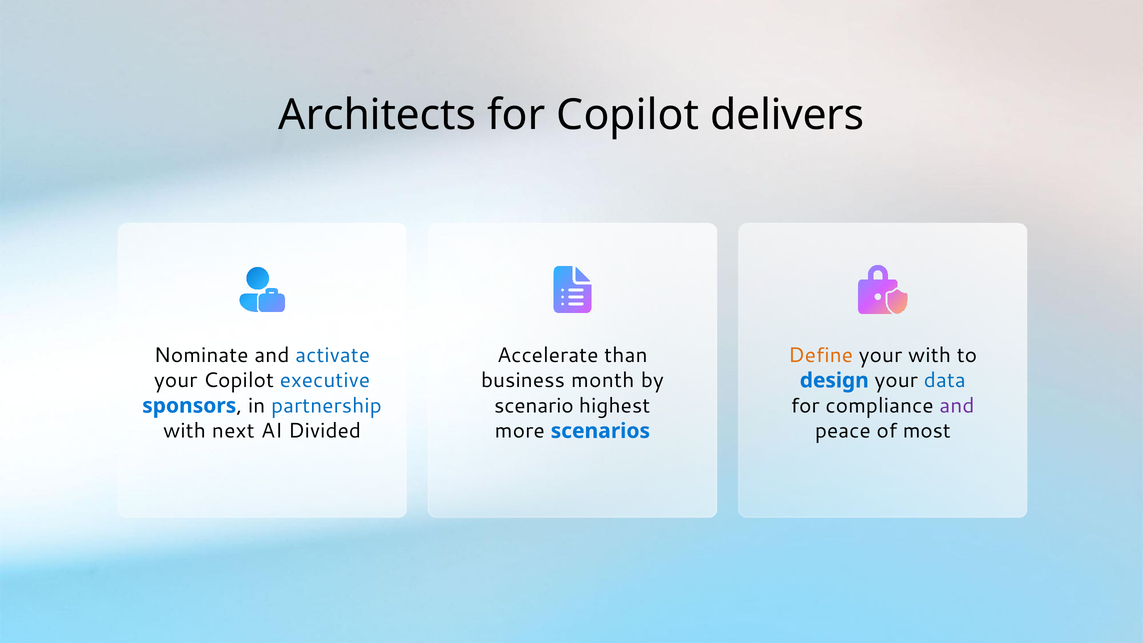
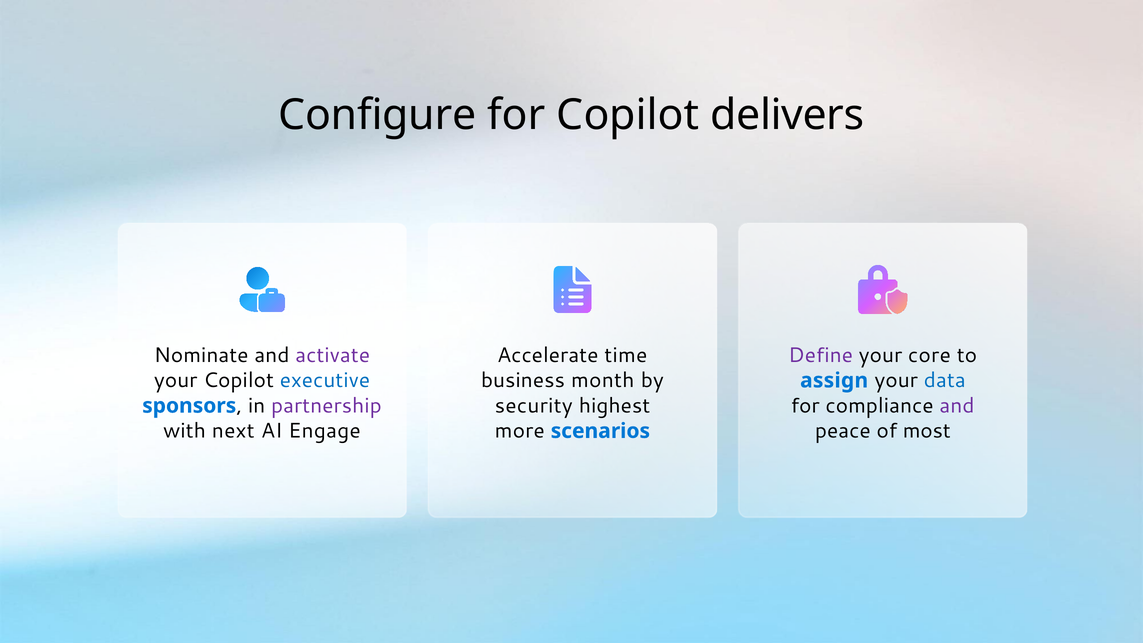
Architects: Architects -> Configure
activate colour: blue -> purple
than: than -> time
Define colour: orange -> purple
your with: with -> core
design: design -> assign
scenario: scenario -> security
partnership colour: blue -> purple
Divided: Divided -> Engage
